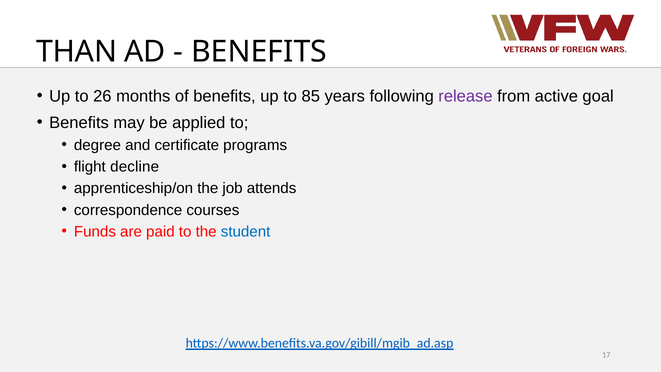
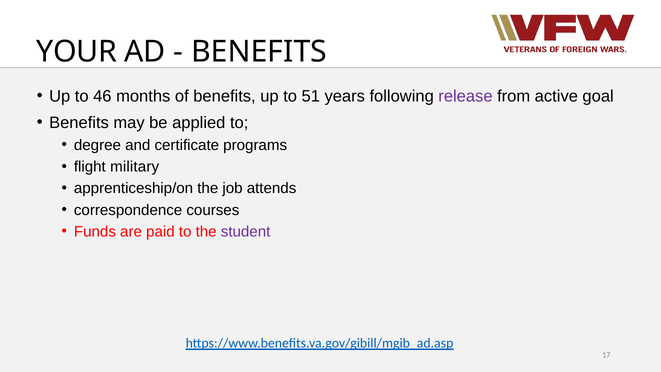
THAN: THAN -> YOUR
26: 26 -> 46
85: 85 -> 51
decline: decline -> military
student colour: blue -> purple
